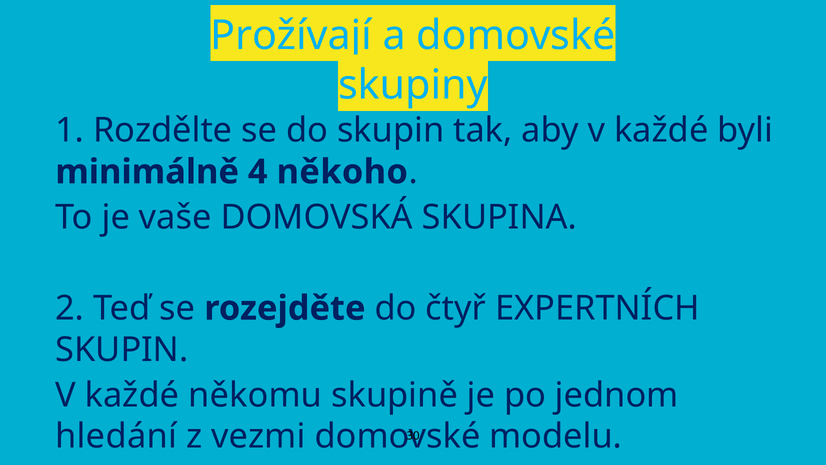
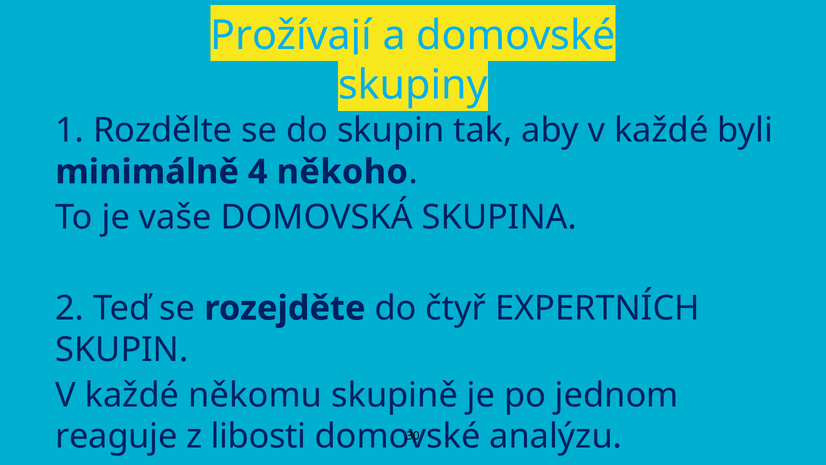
hledání: hledání -> reaguje
vezmi: vezmi -> libosti
modelu: modelu -> analýzu
